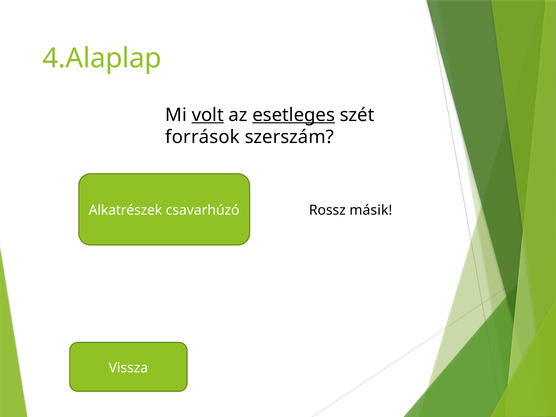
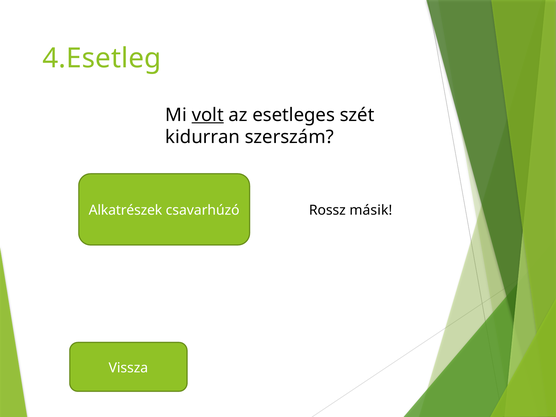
4.Alaplap: 4.Alaplap -> 4.Esetleg
esetleges underline: present -> none
források: források -> kidurran
